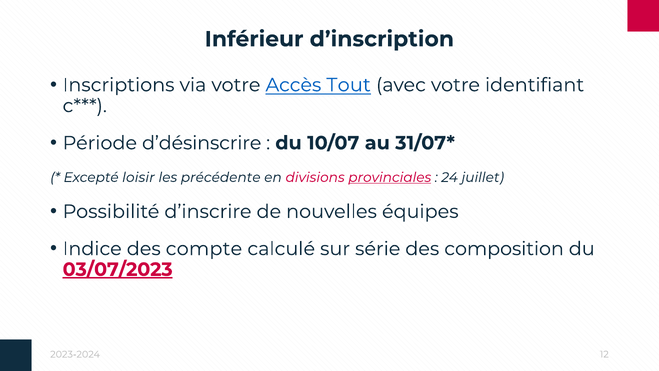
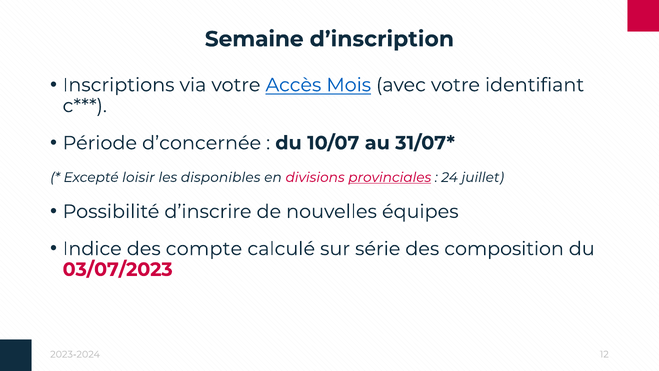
Inférieur: Inférieur -> Semaine
Tout: Tout -> Mois
d’désinscrire: d’désinscrire -> d’concernée
précédente: précédente -> disponibles
03/07/2023 underline: present -> none
